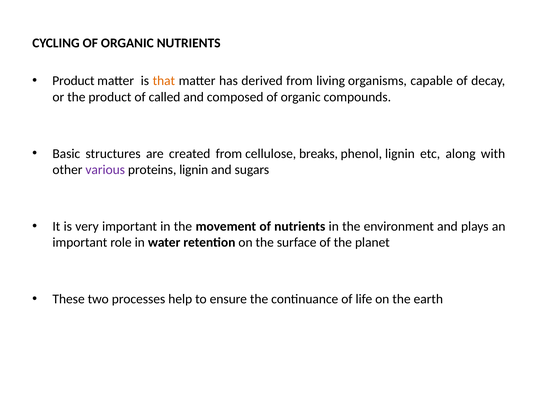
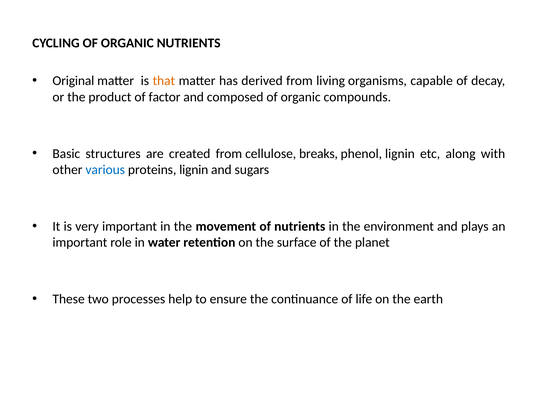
Product at (73, 81): Product -> Original
called: called -> factor
various colour: purple -> blue
